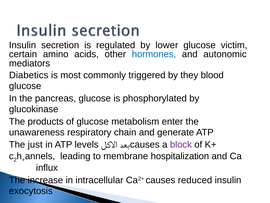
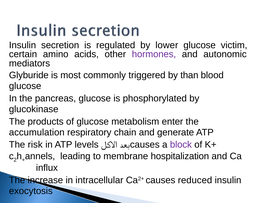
hormones colour: blue -> purple
Diabetics: Diabetics -> Glyburide
they: they -> than
unawareness: unawareness -> accumulation
just: just -> risk
